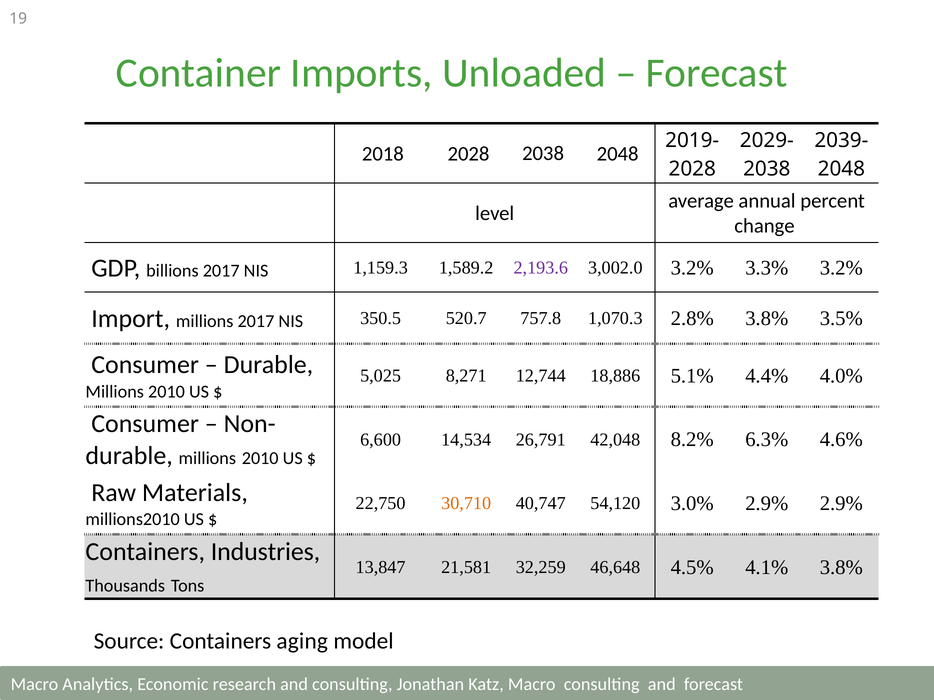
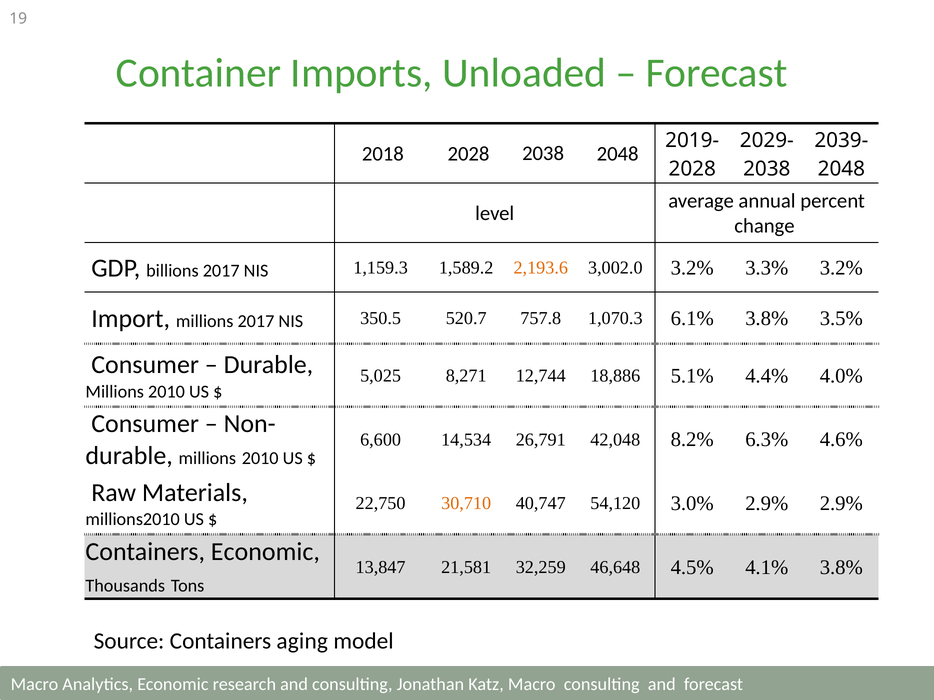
2,193.6 colour: purple -> orange
2.8%: 2.8% -> 6.1%
Containers Industries: Industries -> Economic
